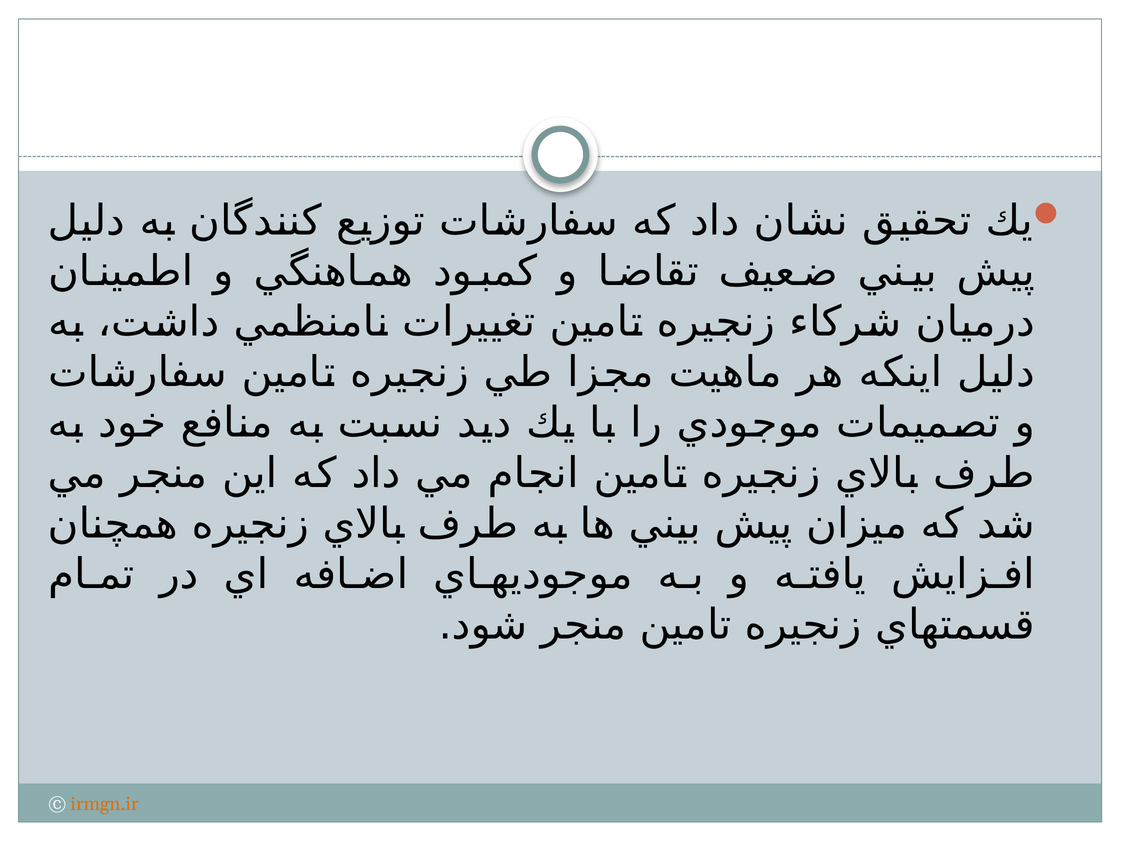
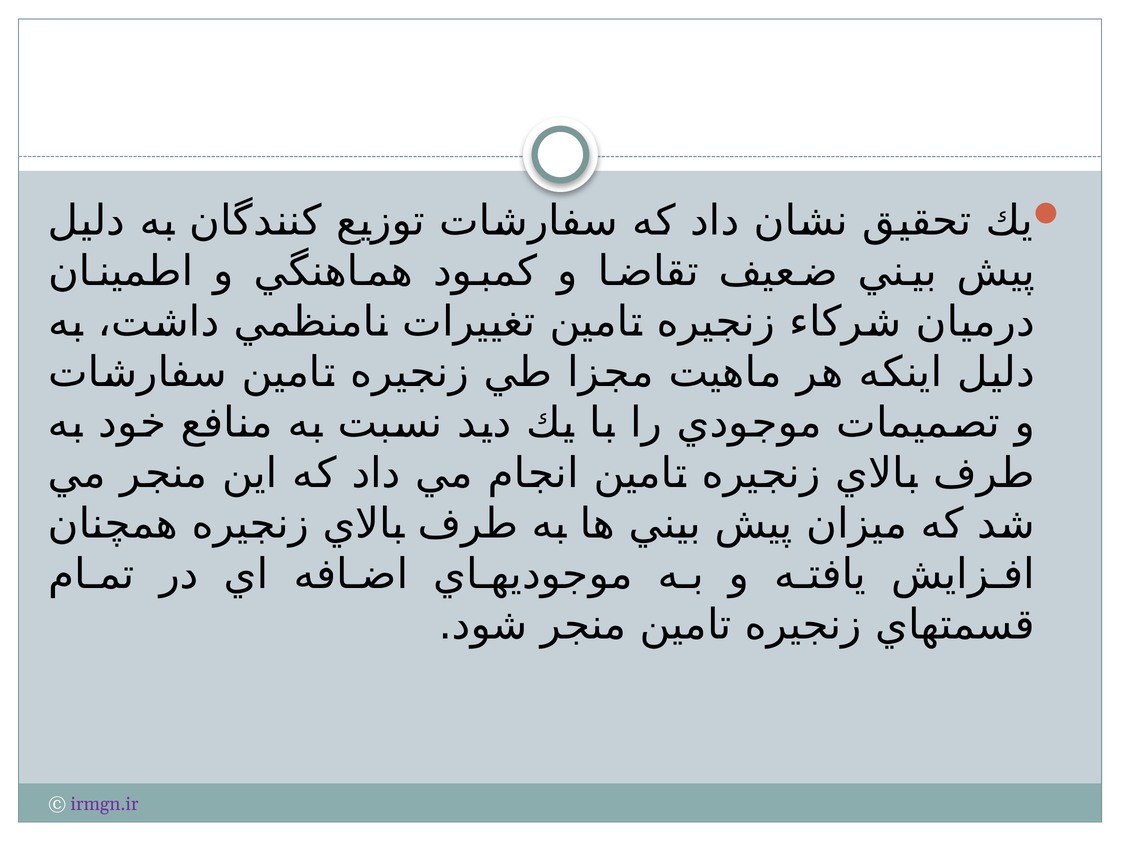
irmgn.ir colour: orange -> purple
